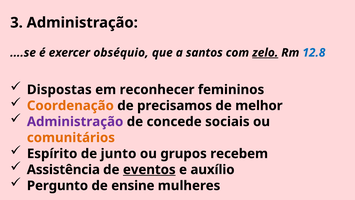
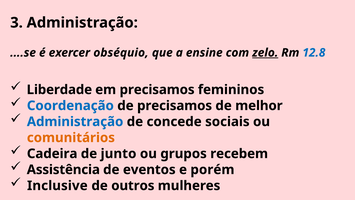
santos: santos -> ensine
Dispostas: Dispostas -> Liberdade
em reconhecer: reconhecer -> precisamos
Coordenação colour: orange -> blue
Administração at (75, 121) colour: purple -> blue
Espírito: Espírito -> Cadeira
eventos underline: present -> none
auxílio: auxílio -> porém
Pergunto: Pergunto -> Inclusive
ensine: ensine -> outros
